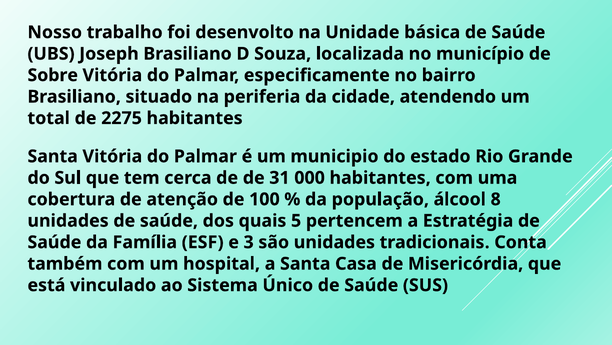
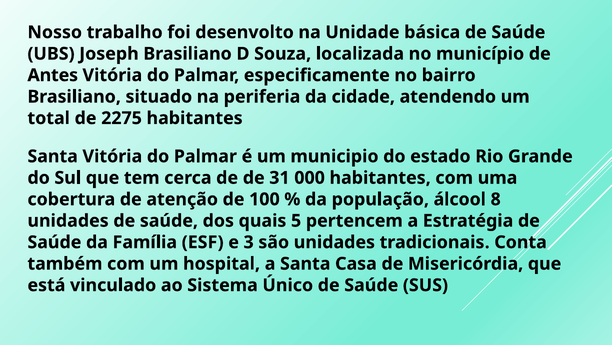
Sobre: Sobre -> Antes
